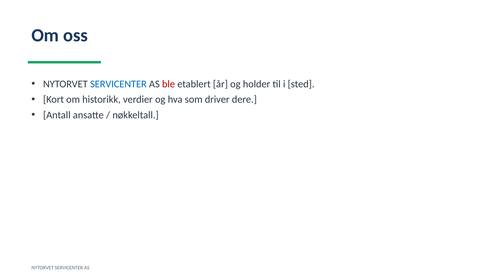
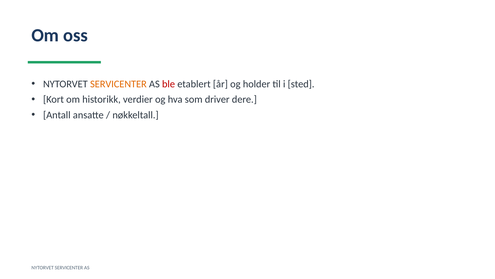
SERVICENTER at (118, 84) colour: blue -> orange
